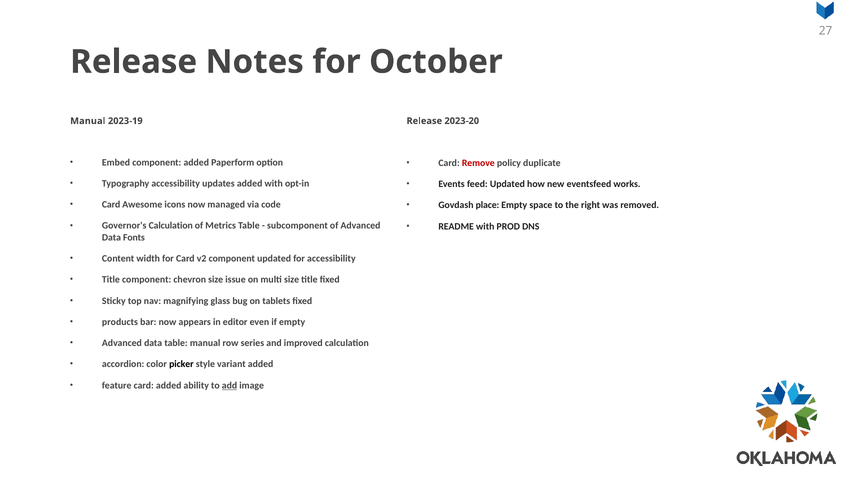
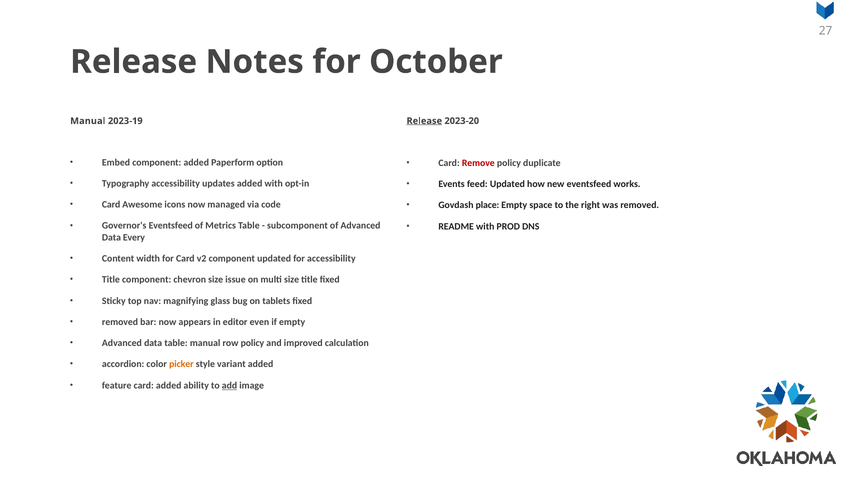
Release at (424, 121) underline: none -> present
Governor's Calculation: Calculation -> Eventsfeed
Fonts: Fonts -> Every
products at (120, 322): products -> removed
row series: series -> policy
picker colour: black -> orange
